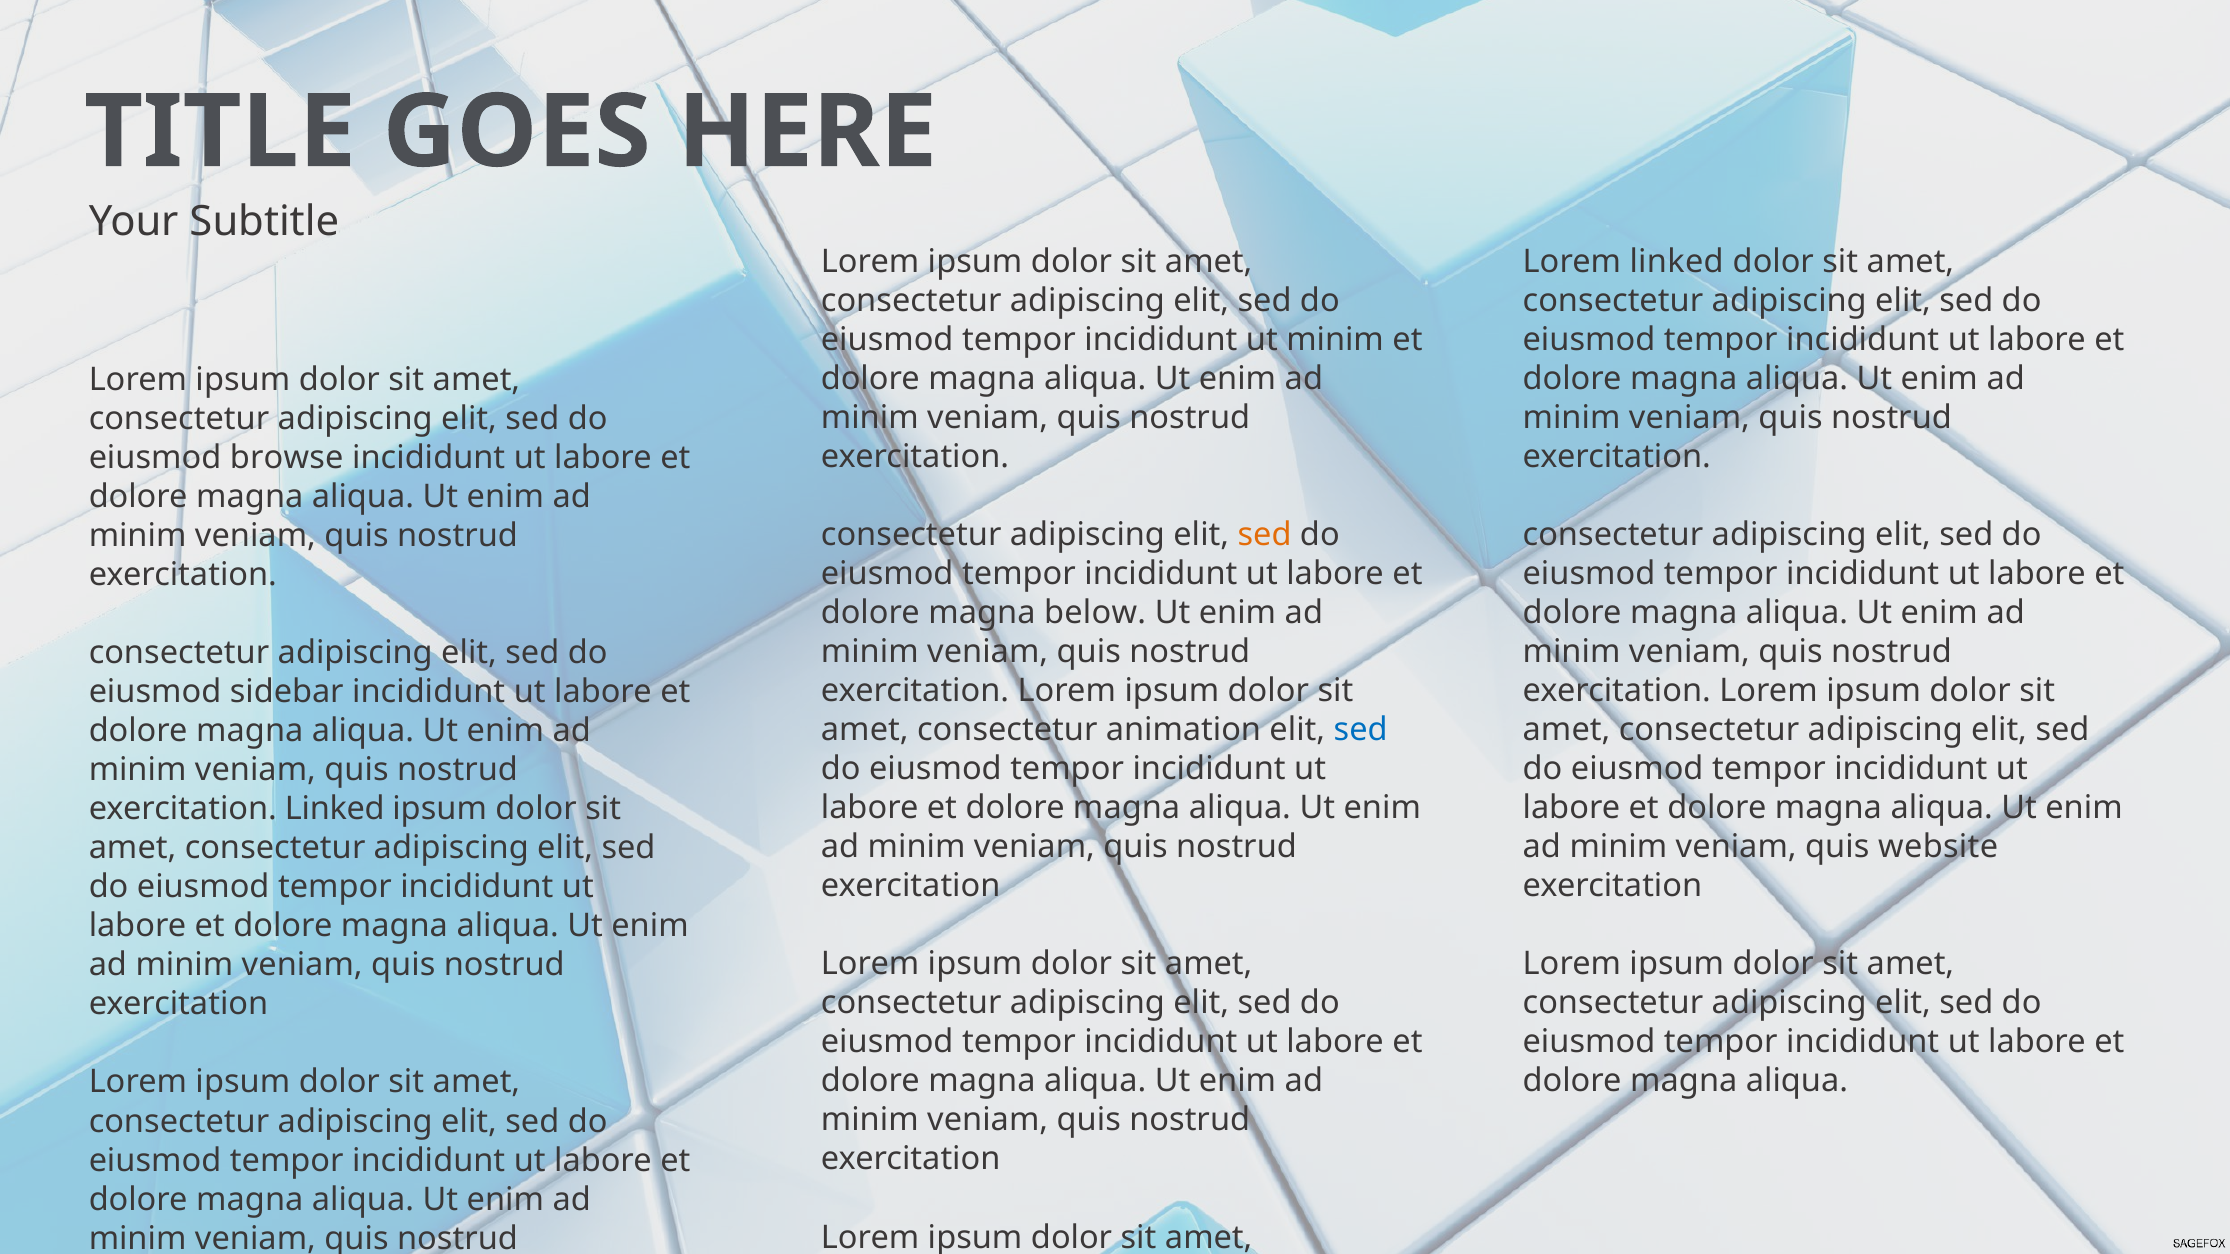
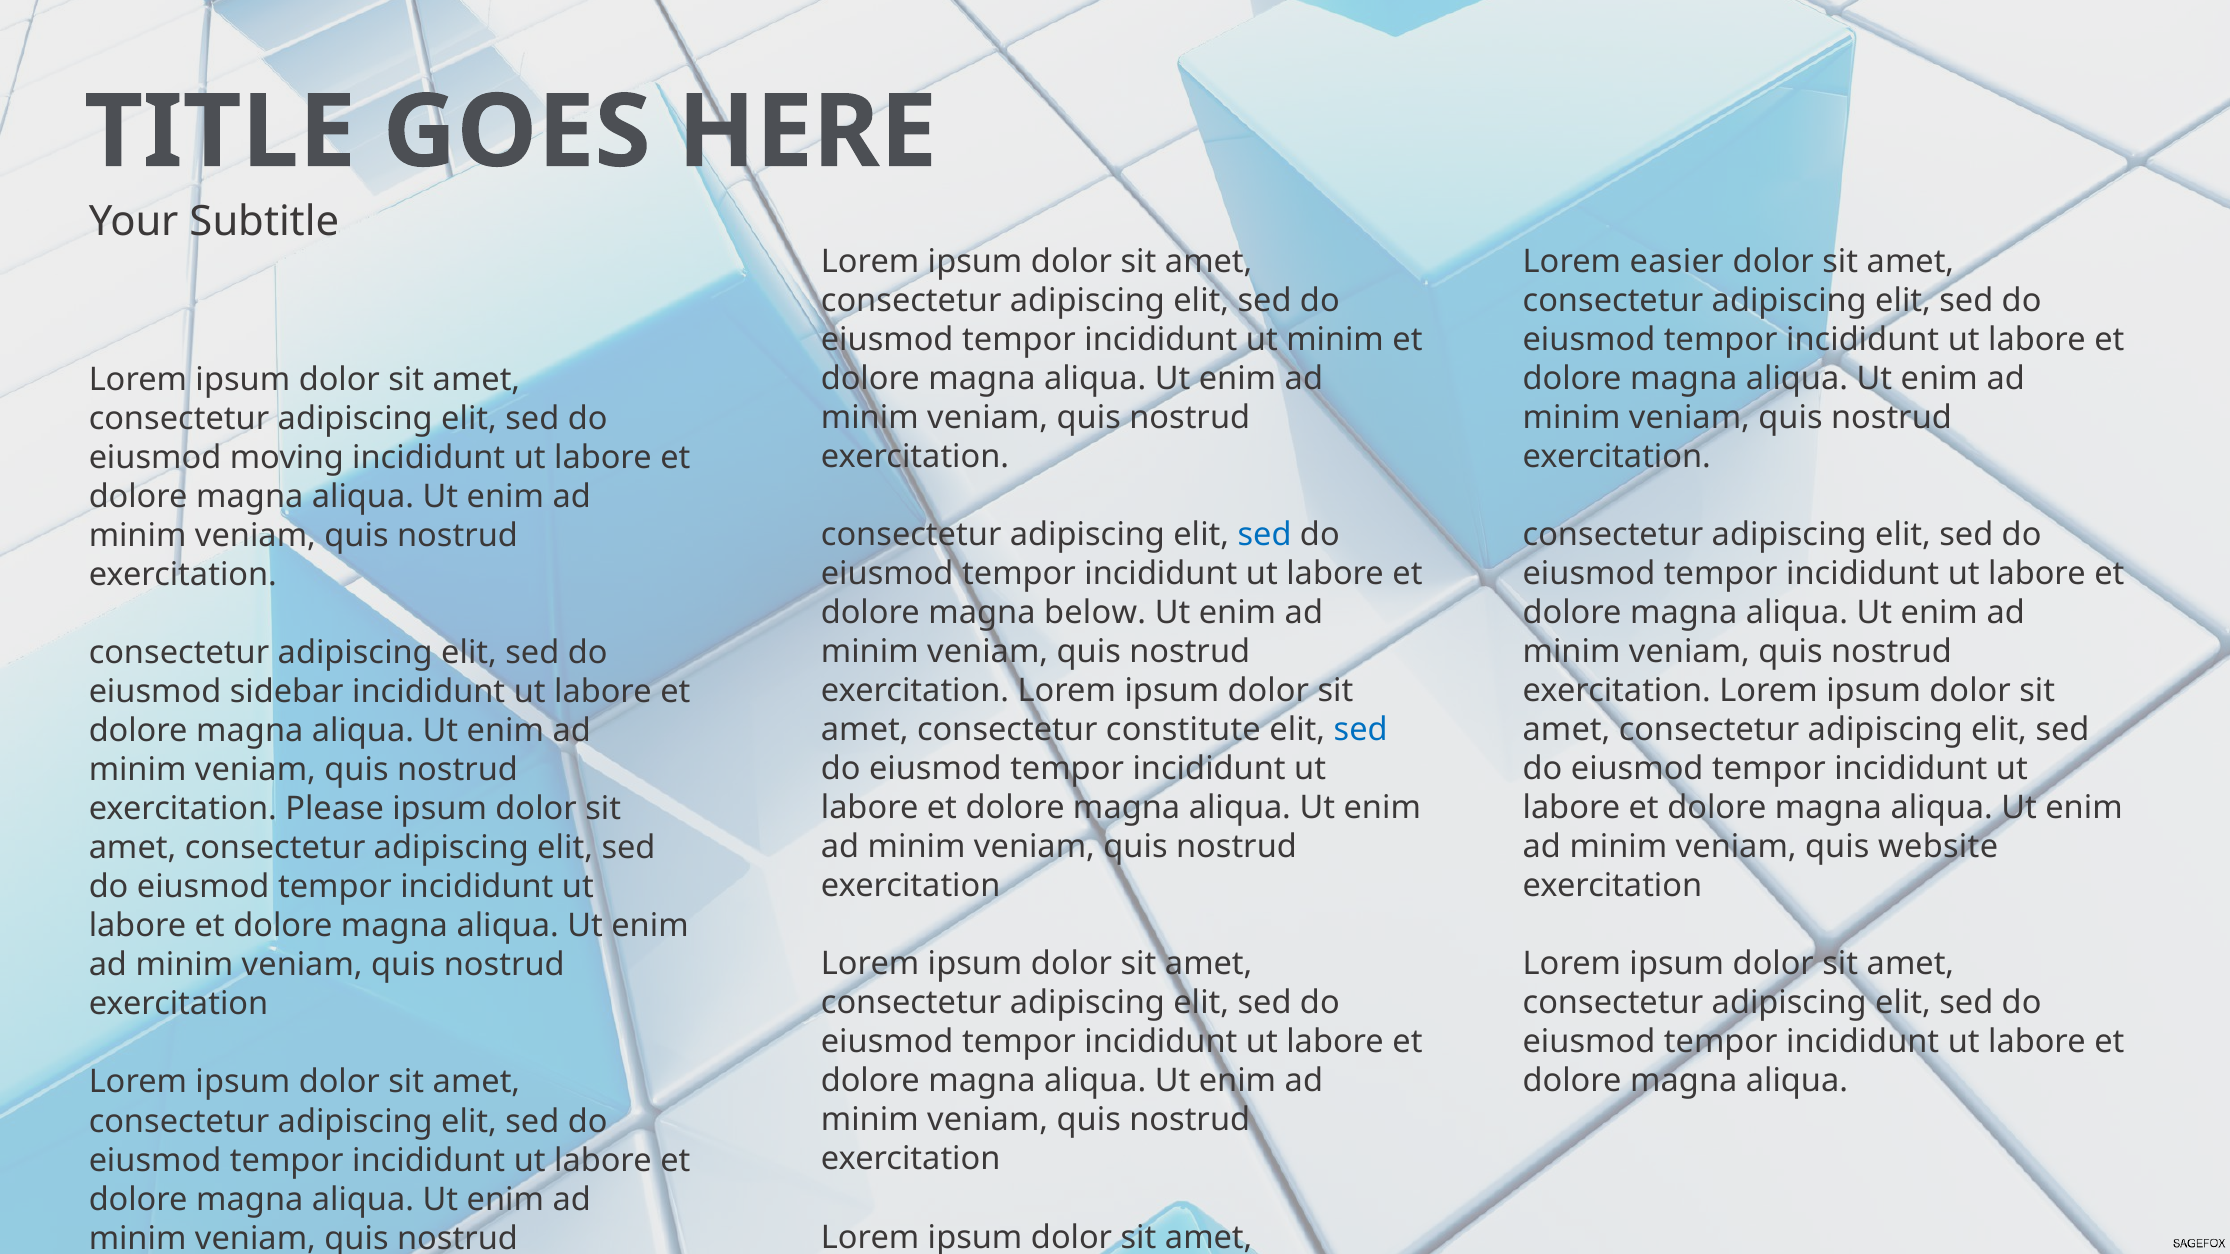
Lorem linked: linked -> easier
browse: browse -> moving
sed at (1265, 535) colour: orange -> blue
animation: animation -> constitute
exercitation Linked: Linked -> Please
